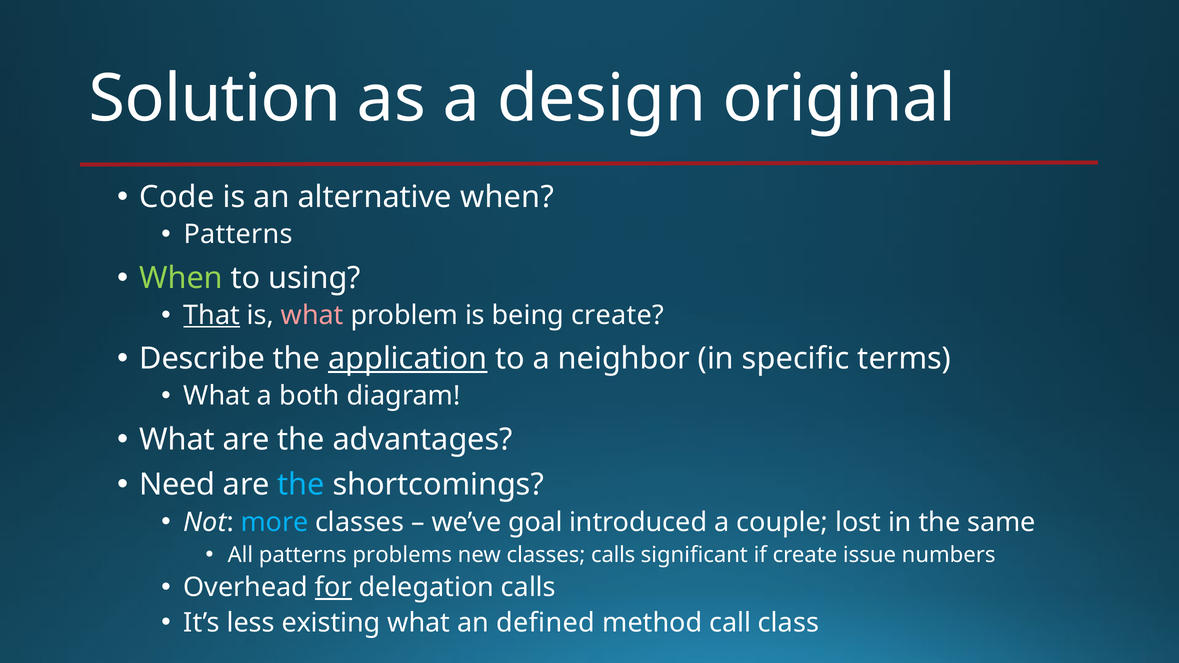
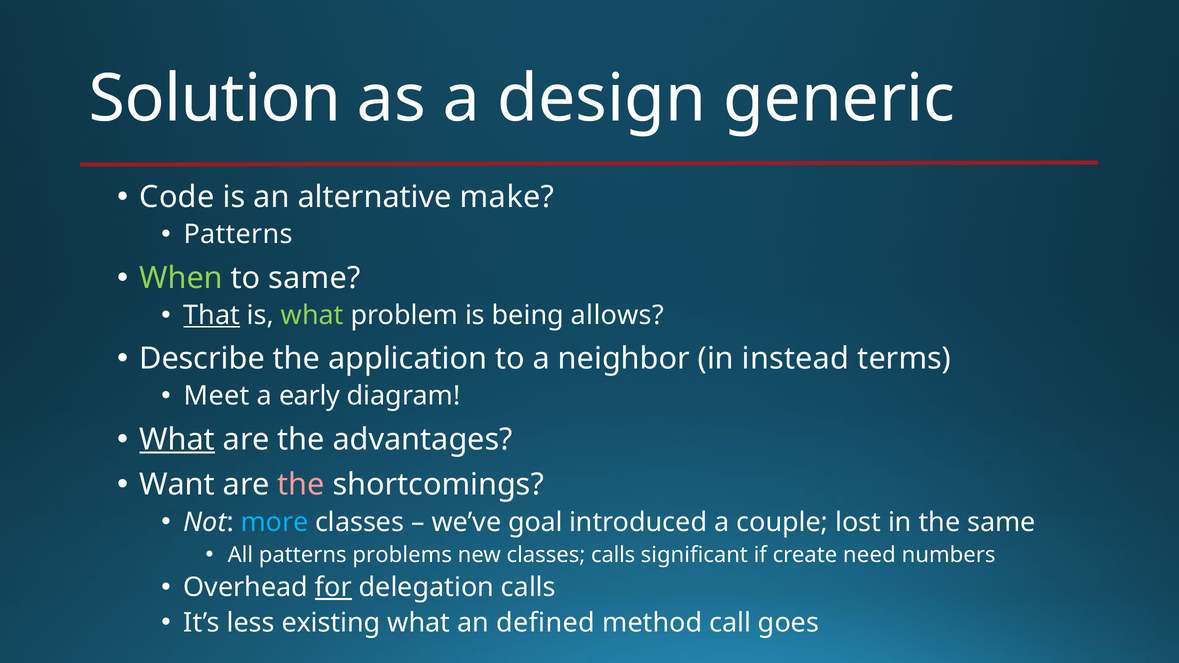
original: original -> generic
alternative when: when -> make
to using: using -> same
what at (312, 315) colour: pink -> light green
being create: create -> allows
application underline: present -> none
specific: specific -> instead
What at (217, 396): What -> Meet
both: both -> early
What at (177, 440) underline: none -> present
Need: Need -> Want
the at (301, 485) colour: light blue -> pink
issue: issue -> need
class: class -> goes
